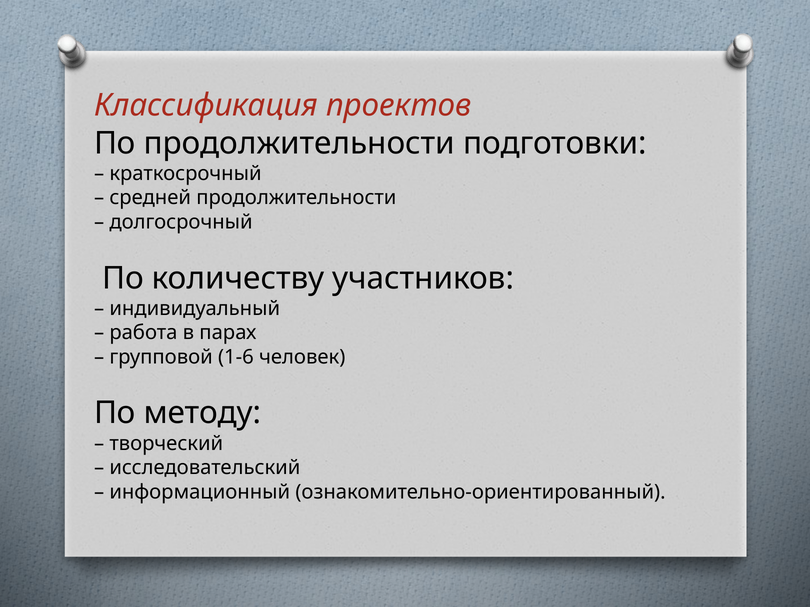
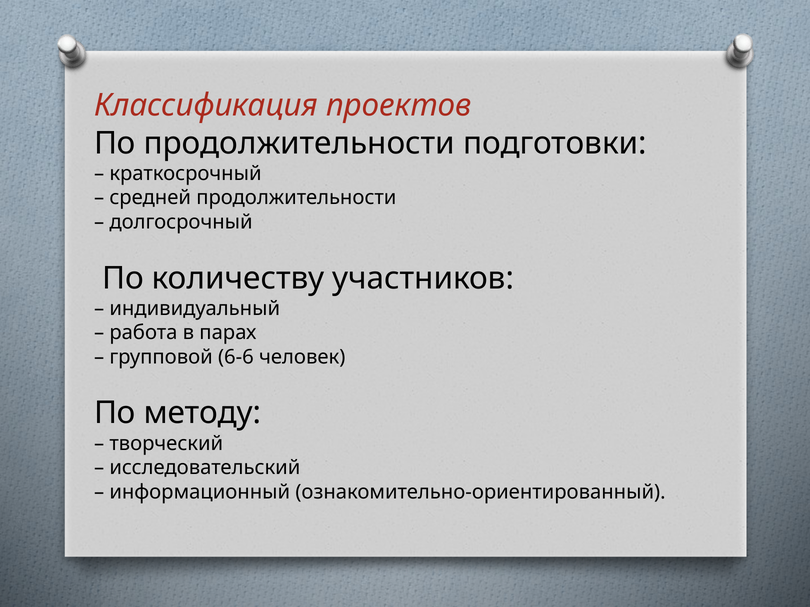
1-6: 1-6 -> 6-6
